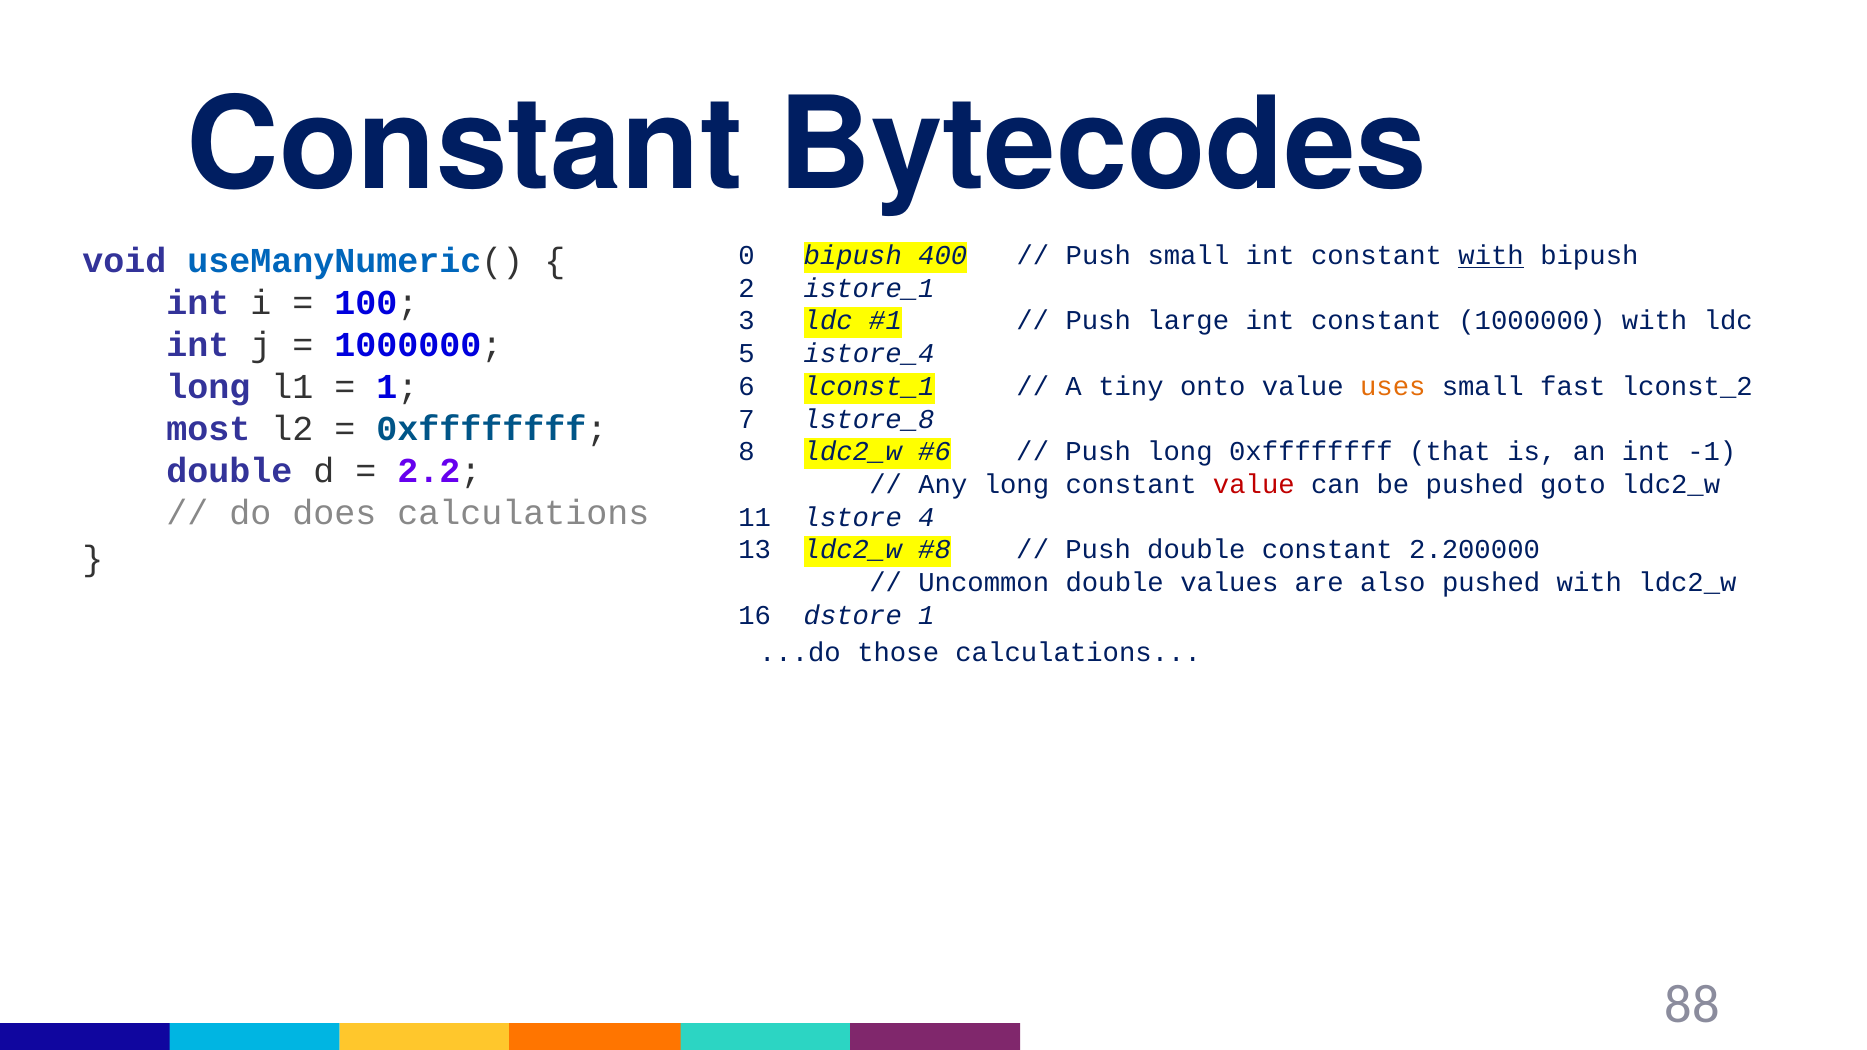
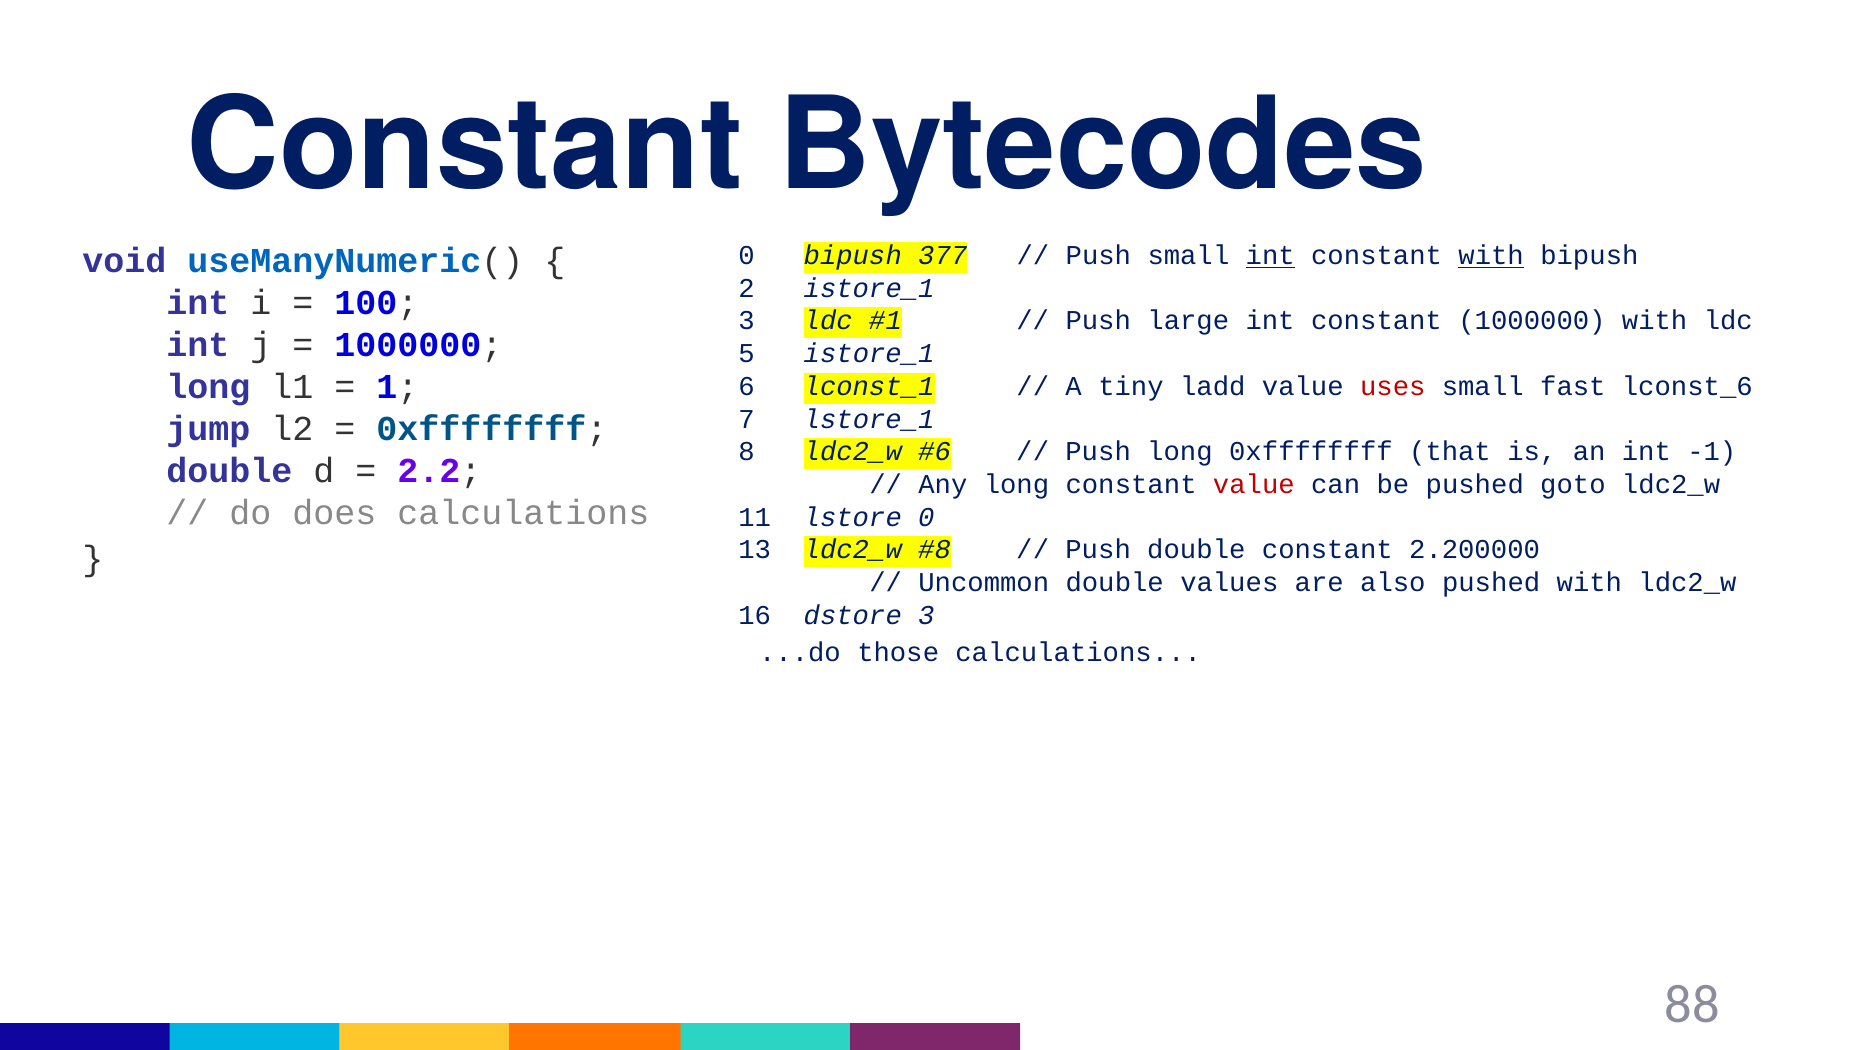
400: 400 -> 377
int at (1270, 256) underline: none -> present
5 istore_4: istore_4 -> istore_1
onto: onto -> ladd
uses colour: orange -> red
lconst_2: lconst_2 -> lconst_6
lstore_8: lstore_8 -> lstore_1
most: most -> jump
lstore 4: 4 -> 0
dstore 1: 1 -> 3
